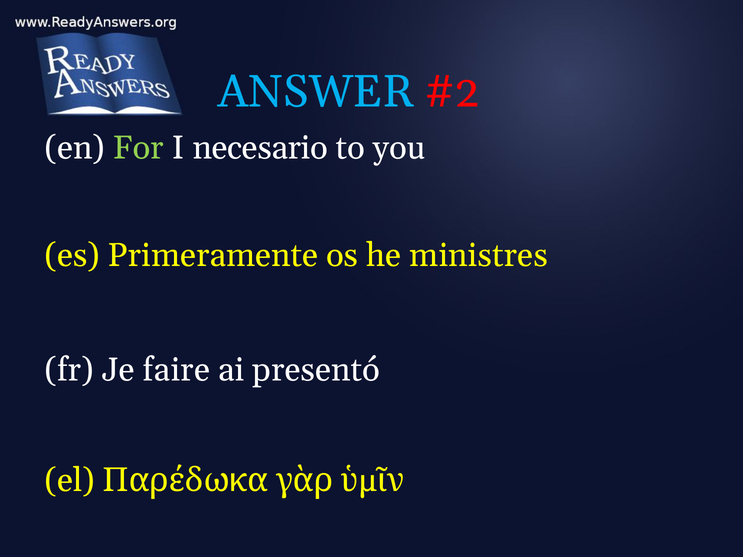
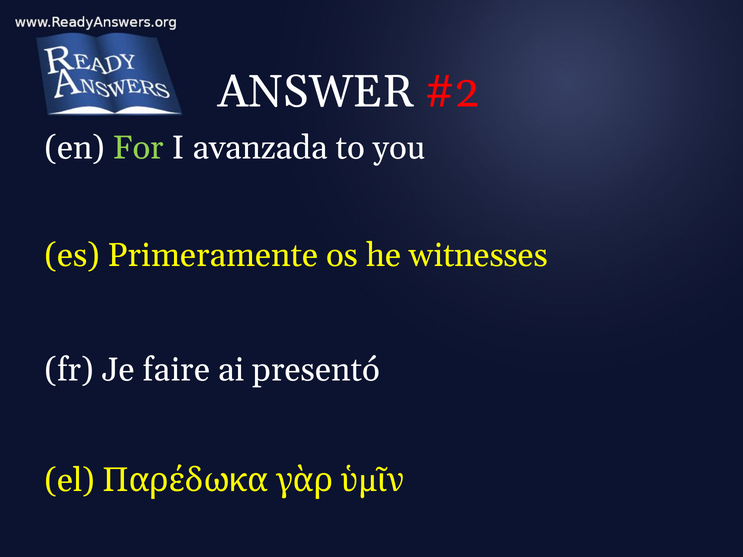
ANSWER colour: light blue -> white
necesario: necesario -> avanzada
ministres: ministres -> witnesses
